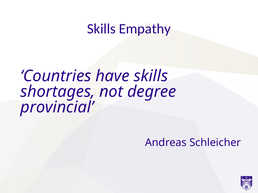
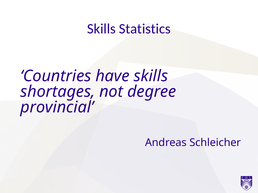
Empathy: Empathy -> Statistics
